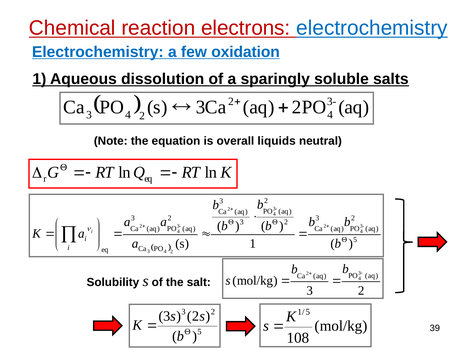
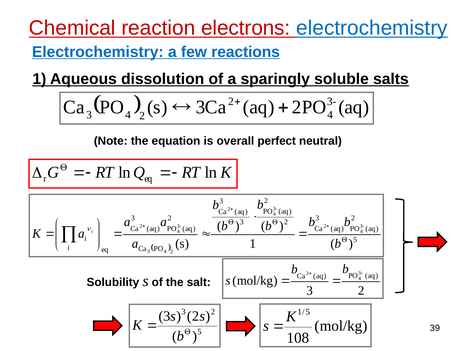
oxidation: oxidation -> reactions
liquids: liquids -> perfect
